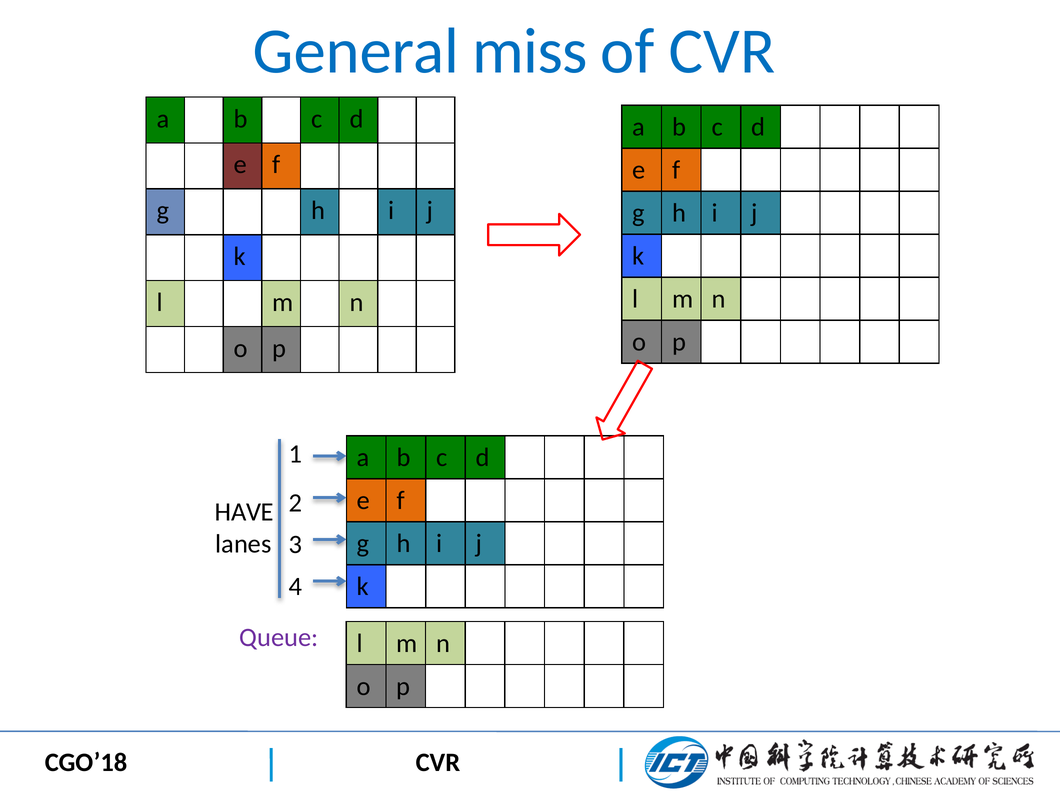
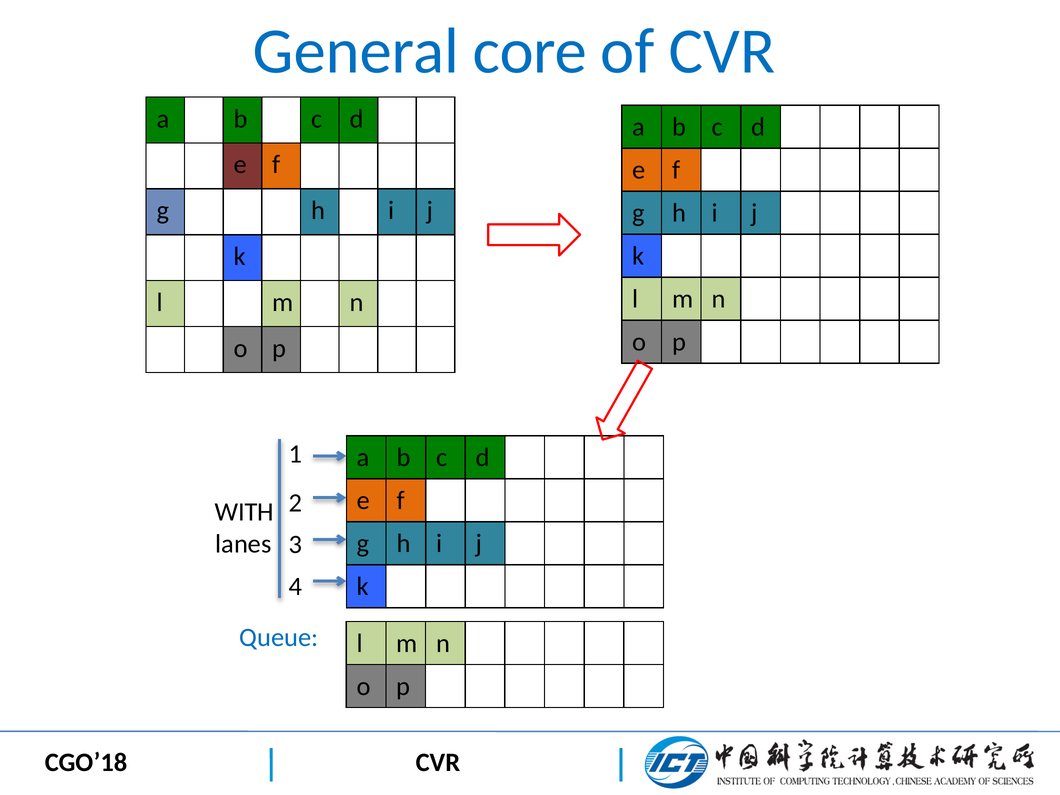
miss: miss -> core
HAVE: HAVE -> WITH
Queue colour: purple -> blue
